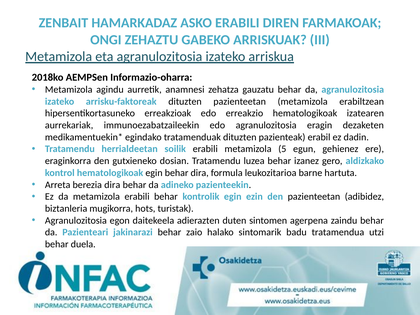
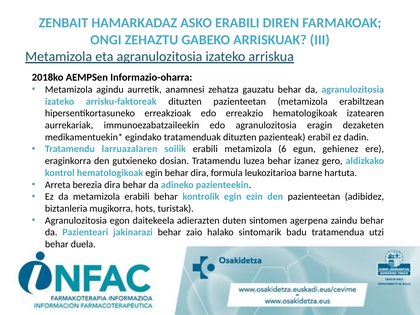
herrialdeetan: herrialdeetan -> larruazalaren
5: 5 -> 6
